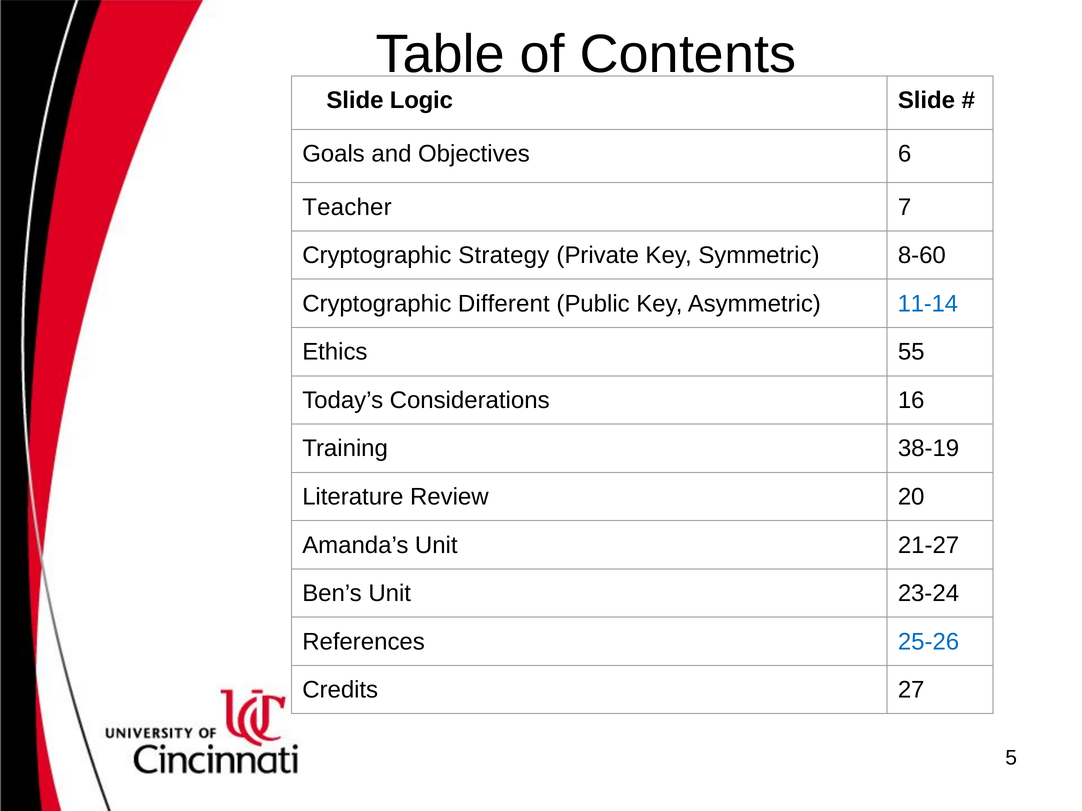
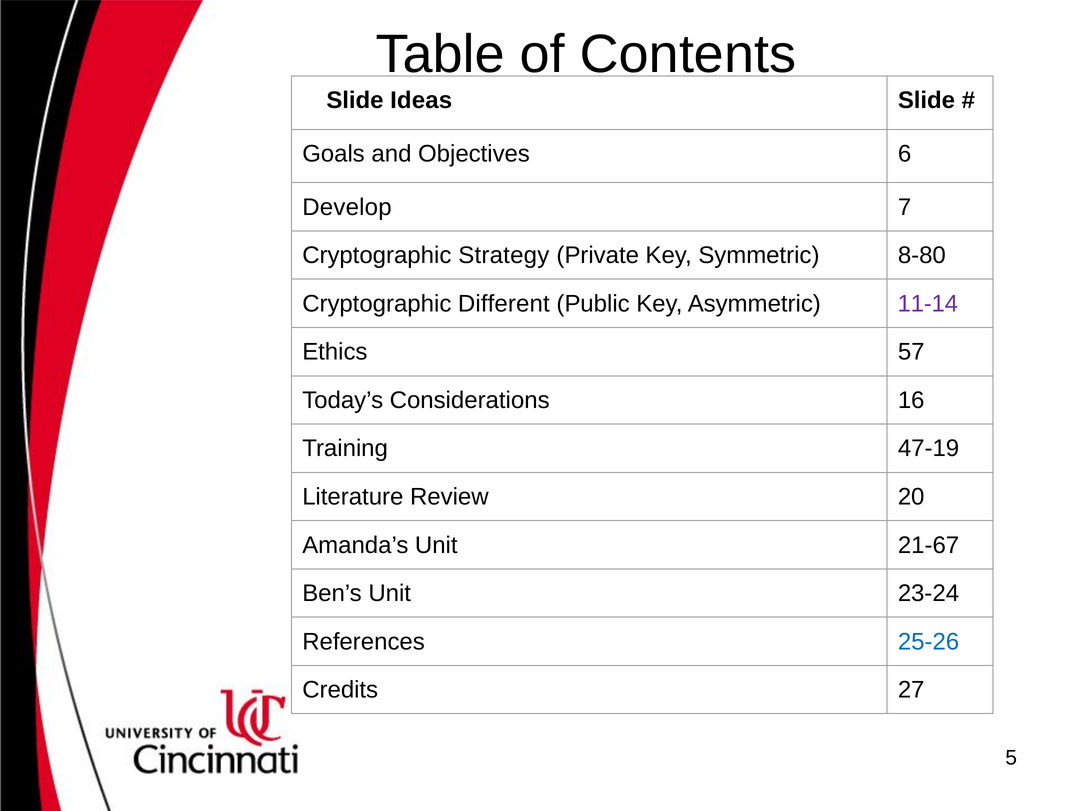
Logic: Logic -> Ideas
Teacher: Teacher -> Develop
8-60: 8-60 -> 8-80
11-14 colour: blue -> purple
55: 55 -> 57
38-19: 38-19 -> 47-19
21-27: 21-27 -> 21-67
